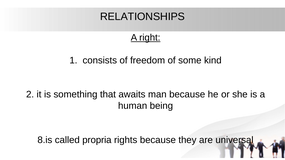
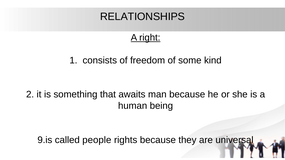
8.is: 8.is -> 9.is
propria: propria -> people
